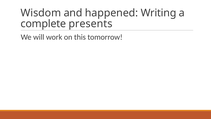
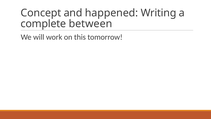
Wisdom: Wisdom -> Concept
presents: presents -> between
